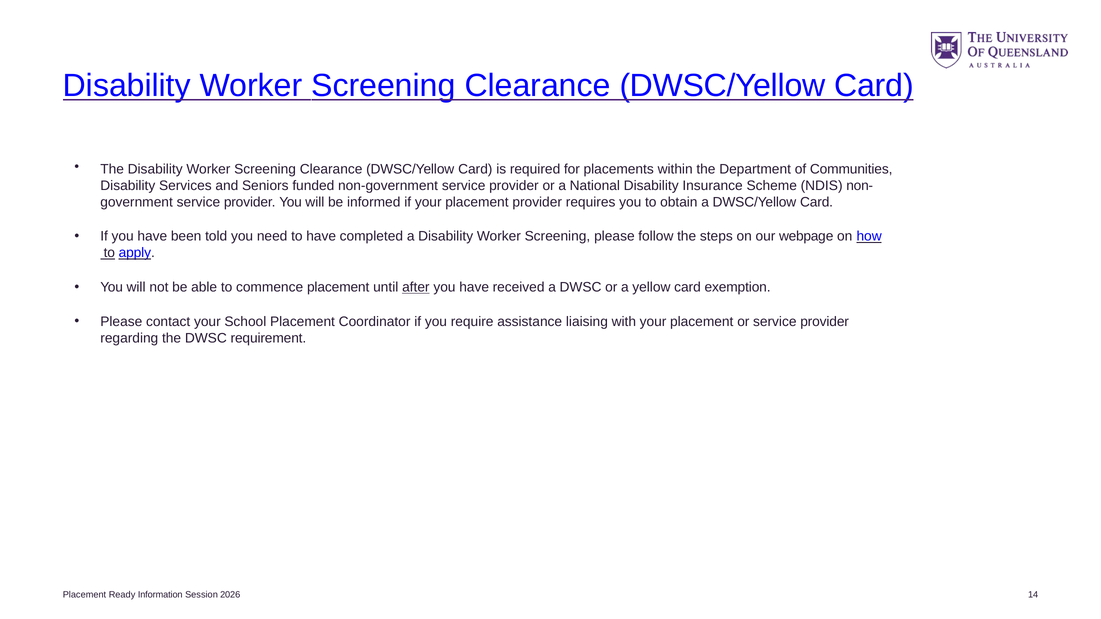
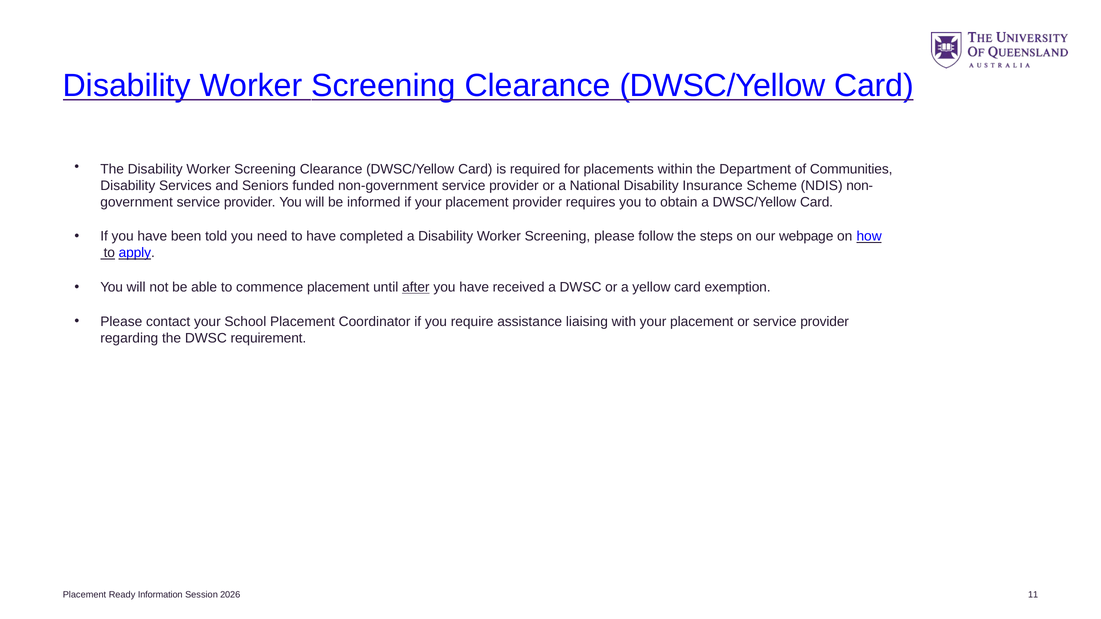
14: 14 -> 11
